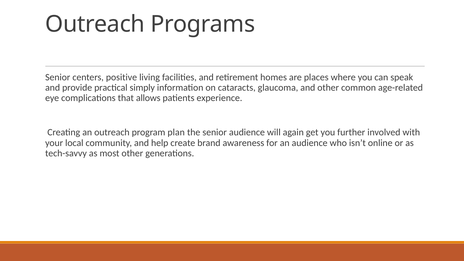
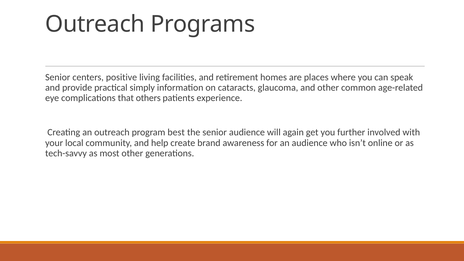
allows: allows -> others
plan: plan -> best
